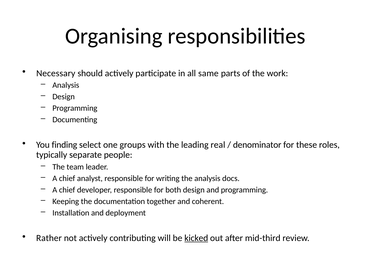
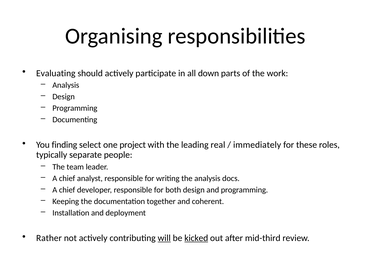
Necessary: Necessary -> Evaluating
same: same -> down
groups: groups -> project
denominator: denominator -> immediately
will underline: none -> present
